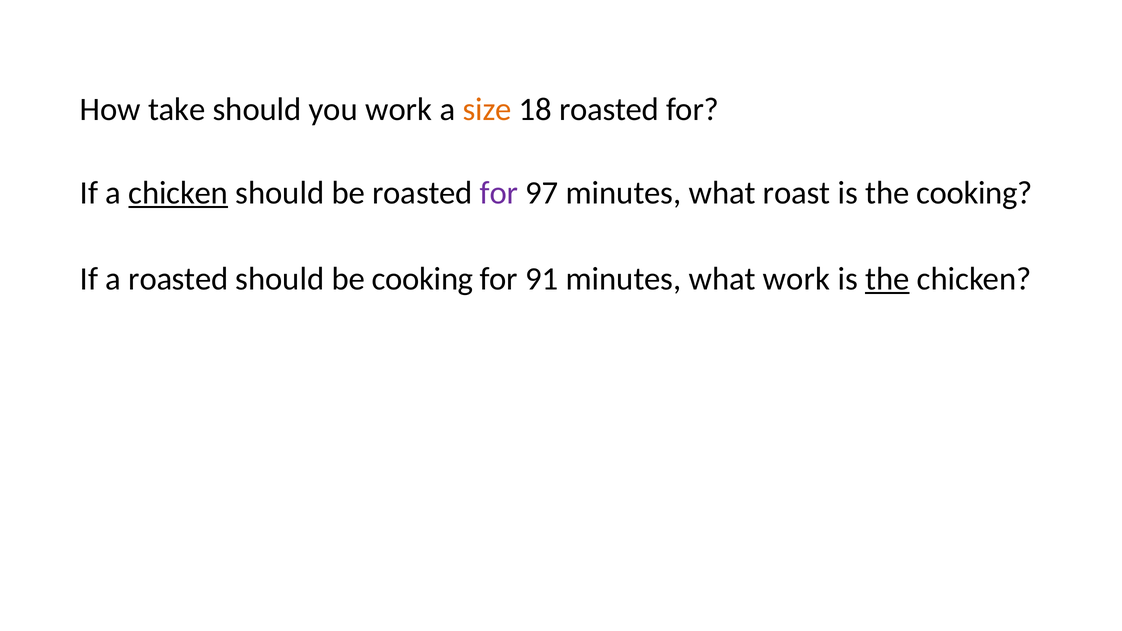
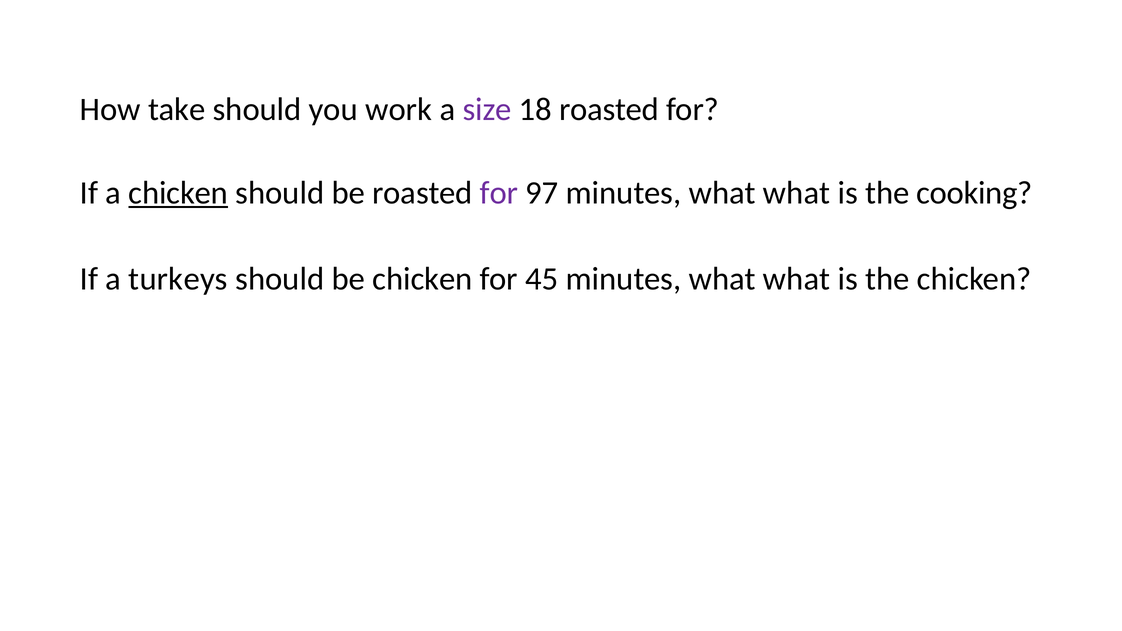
size colour: orange -> purple
97 minutes what roast: roast -> what
a roasted: roasted -> turkeys
be cooking: cooking -> chicken
91: 91 -> 45
work at (796, 279): work -> what
the at (887, 279) underline: present -> none
